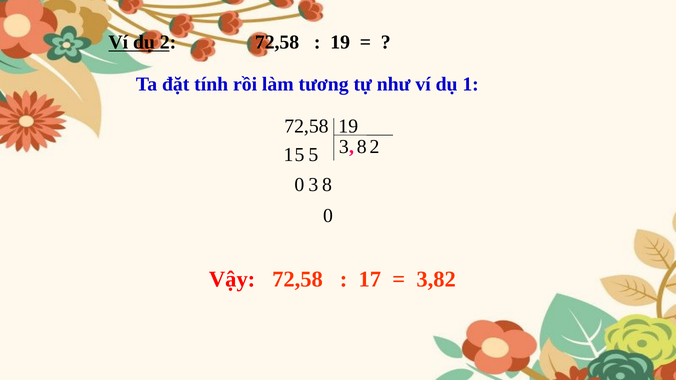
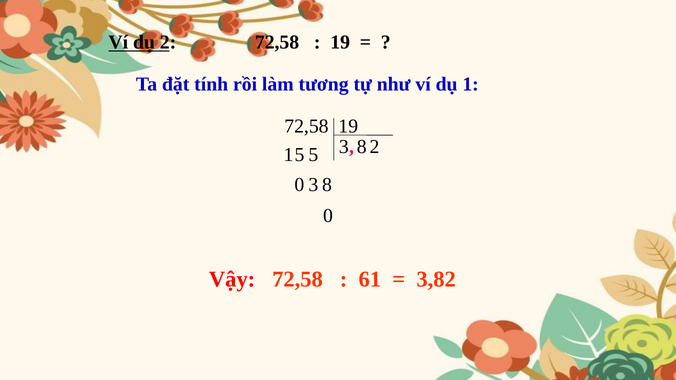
17: 17 -> 61
